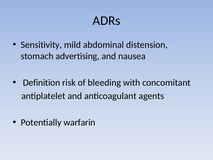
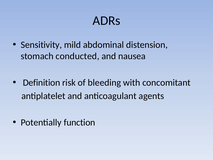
advertising: advertising -> conducted
warfarin: warfarin -> function
